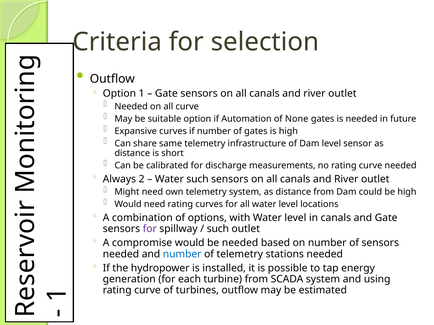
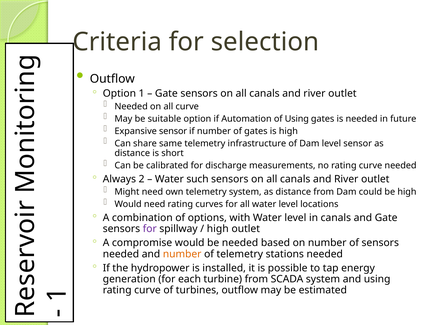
of None: None -> Using
Expansive curves: curves -> sensor
such at (218, 229): such -> high
number at (182, 254) colour: blue -> orange
